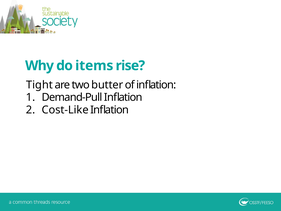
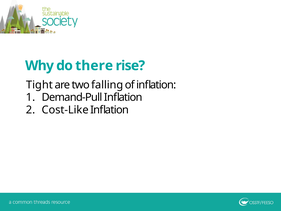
items: items -> there
butter: butter -> falling
